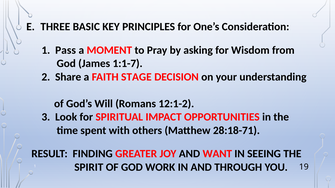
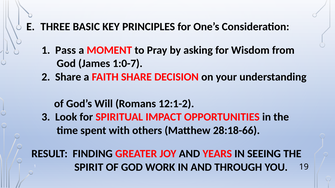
1:1-7: 1:1-7 -> 1:0-7
FAITH STAGE: STAGE -> SHARE
28:18-71: 28:18-71 -> 28:18-66
WANT: WANT -> YEARS
